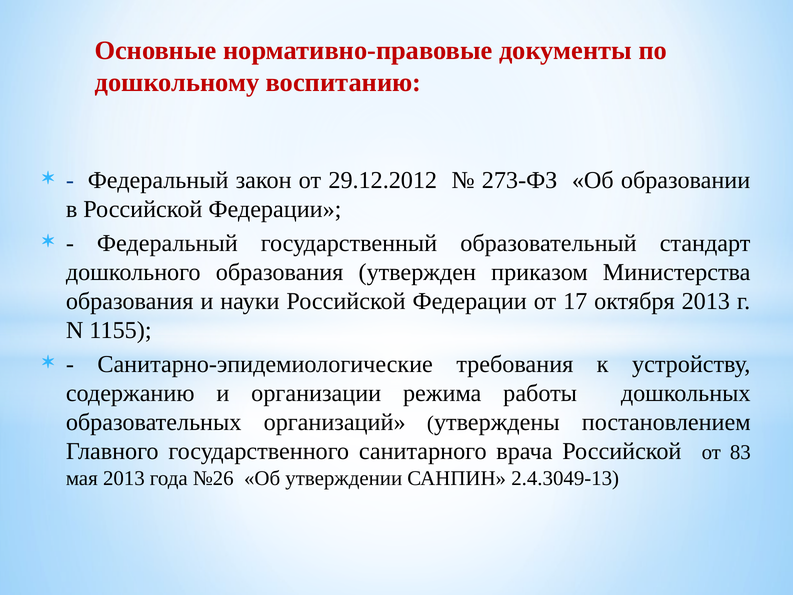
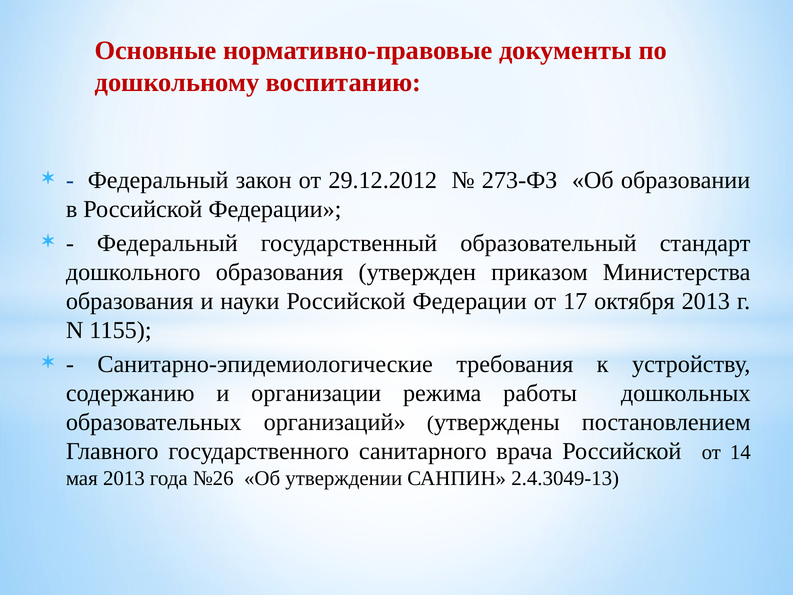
83: 83 -> 14
